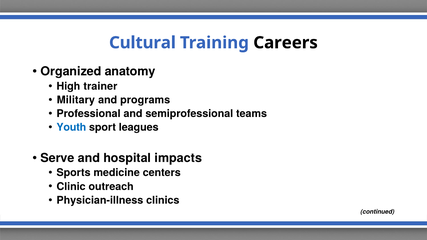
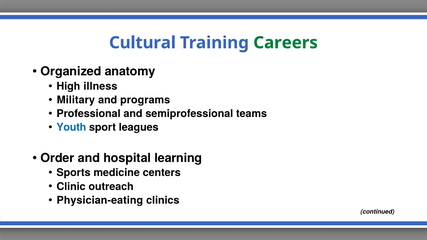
Careers colour: black -> green
trainer: trainer -> illness
Serve: Serve -> Order
impacts: impacts -> learning
Physician-illness: Physician-illness -> Physician-eating
